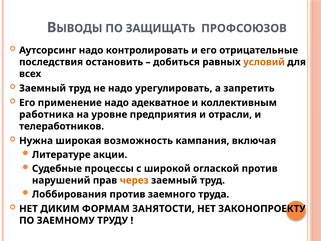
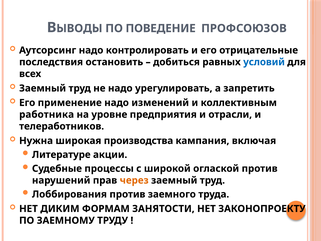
ЗАЩИЩАТЬ: ЗАЩИЩАТЬ -> ПОВЕДЕНИЕ
условий colour: orange -> blue
адекватное: адекватное -> изменений
возможность: возможность -> производства
